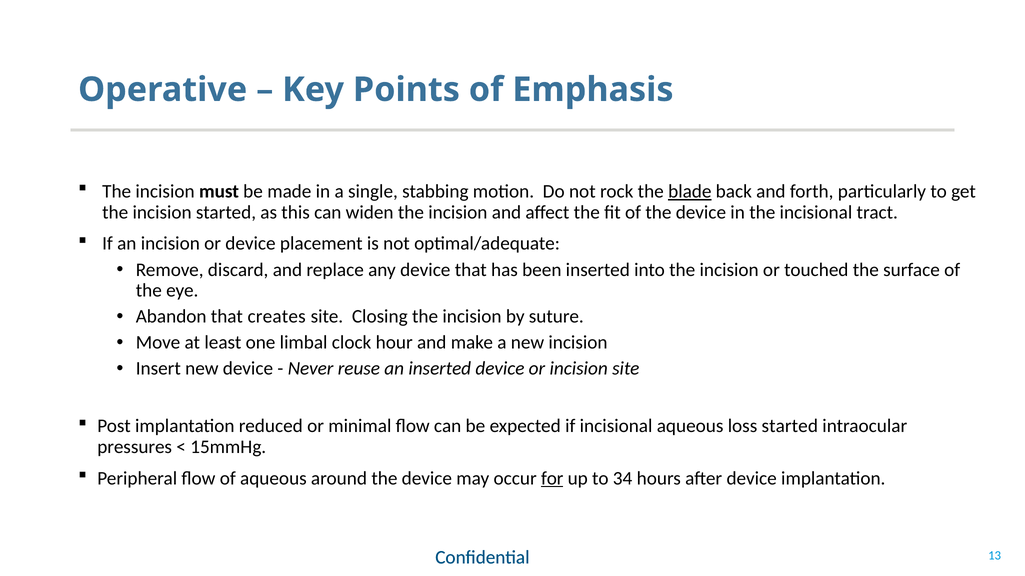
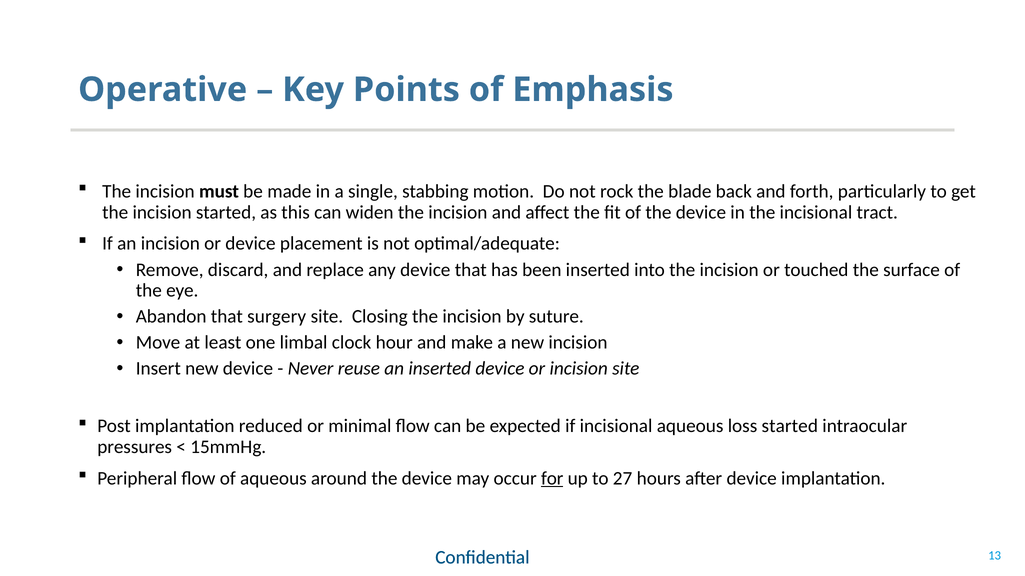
blade underline: present -> none
creates: creates -> surgery
34: 34 -> 27
